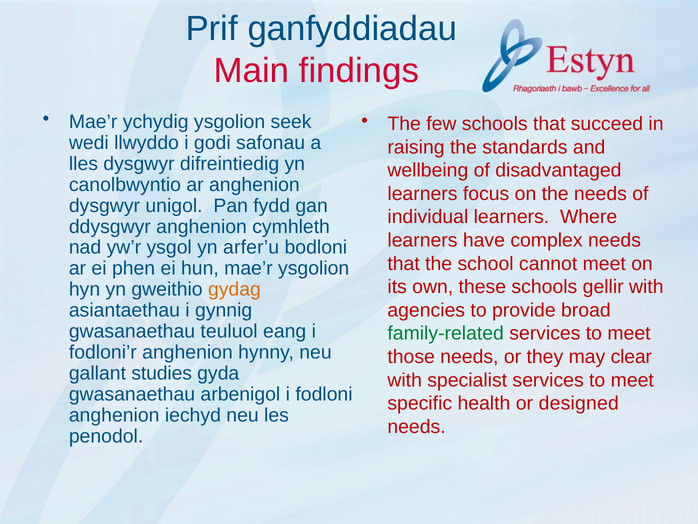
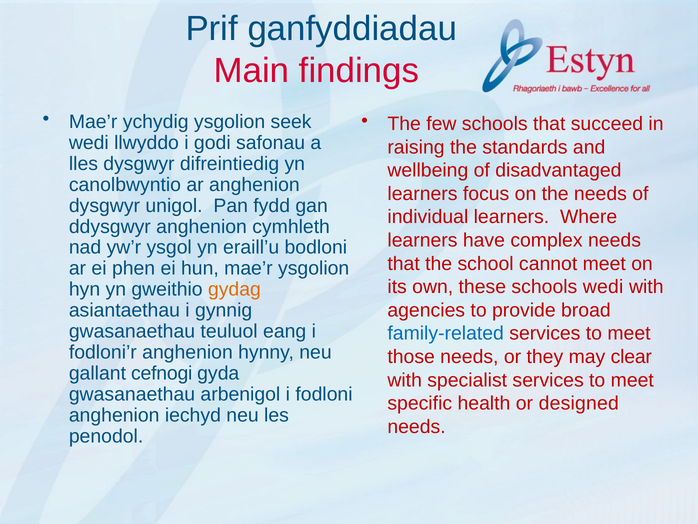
arfer’u: arfer’u -> eraill’u
schools gellir: gellir -> wedi
family-related colour: green -> blue
studies: studies -> cefnogi
